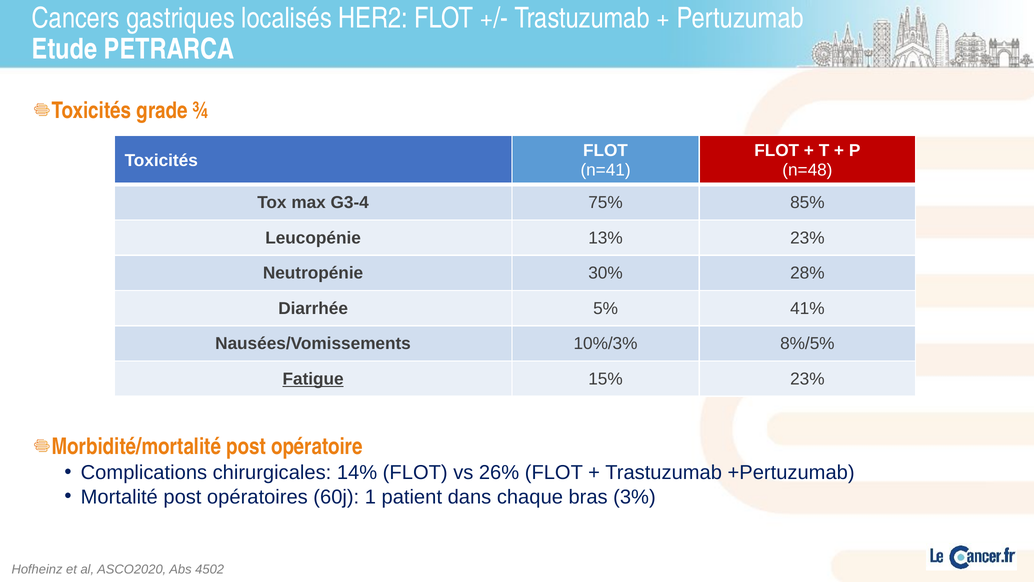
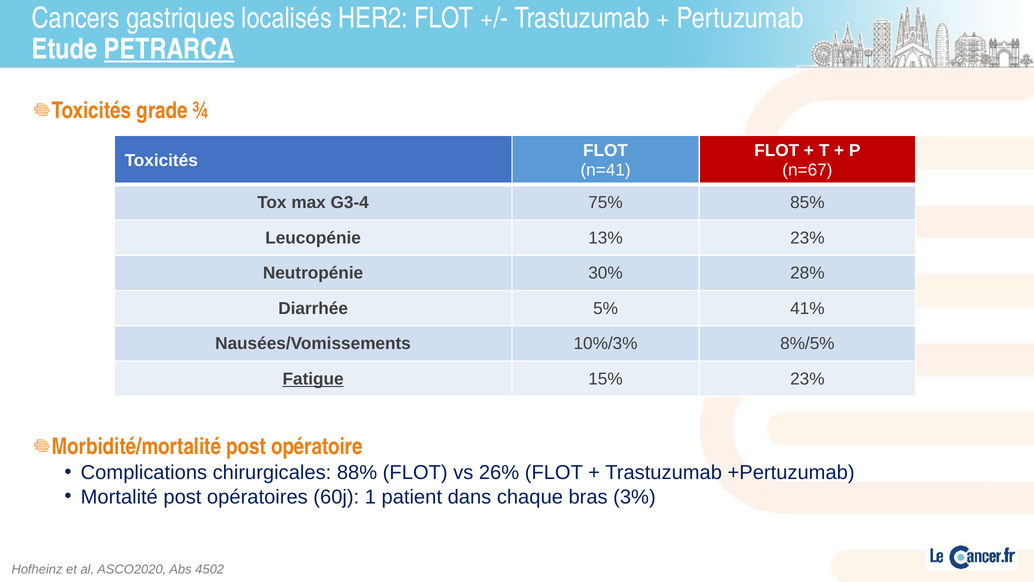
PETRARCA underline: none -> present
n=48: n=48 -> n=67
14%: 14% -> 88%
